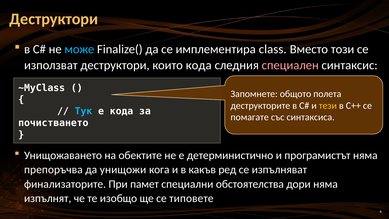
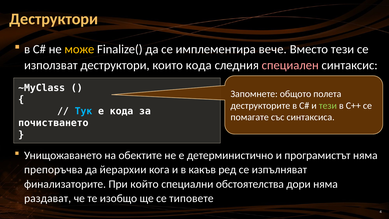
може colour: light blue -> yellow
class: class -> вече
Вместо този: този -> тези
тези at (328, 106) colour: yellow -> light green
унищожи: унищожи -> йерархии
памет: памет -> който
изпълнят: изпълнят -> раздават
